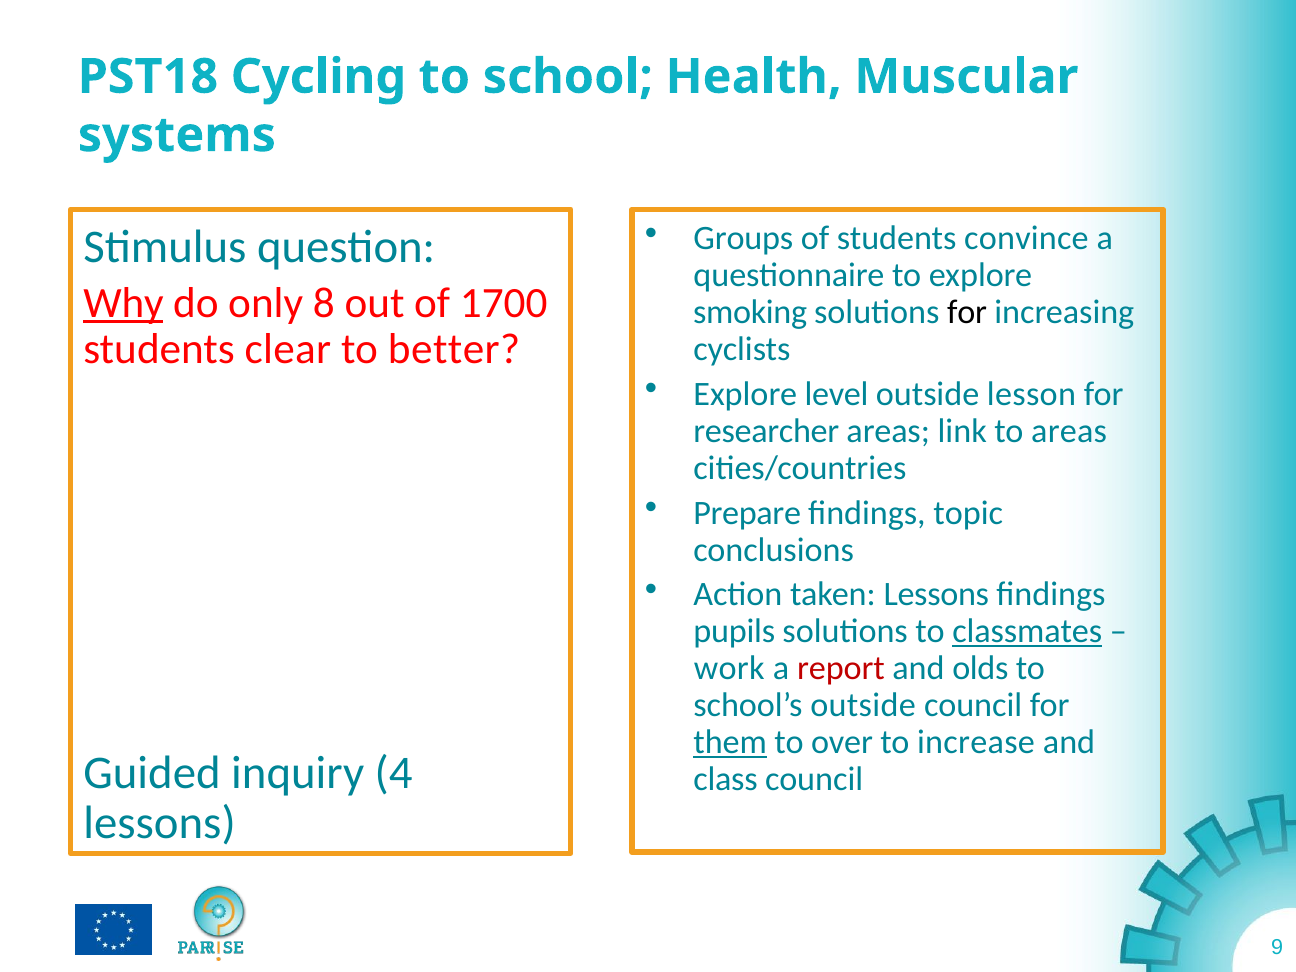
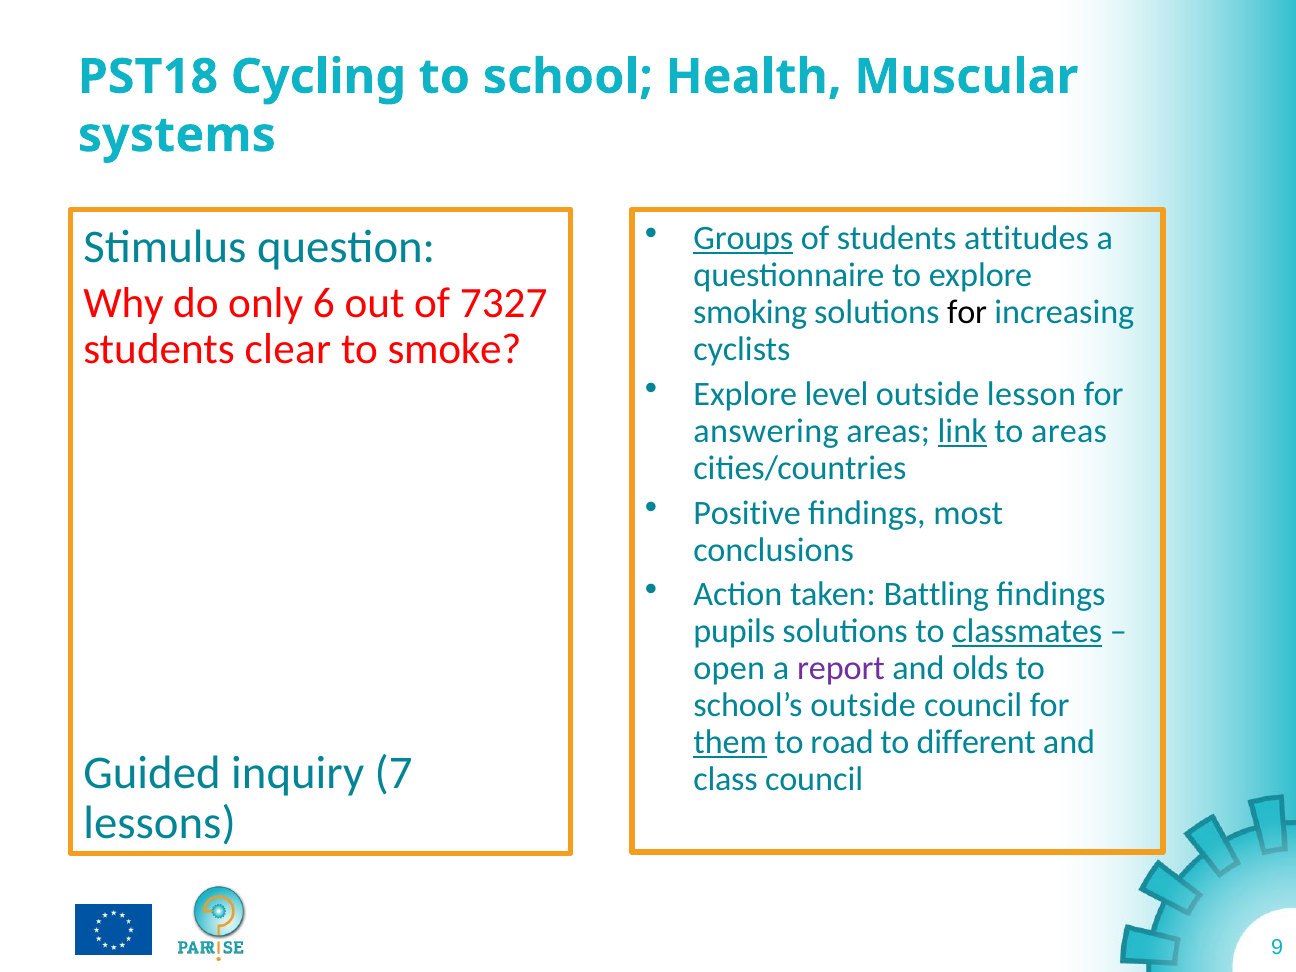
Groups underline: none -> present
convince: convince -> attitudes
Why underline: present -> none
8: 8 -> 6
1700: 1700 -> 7327
better: better -> smoke
researcher: researcher -> answering
link underline: none -> present
Prepare: Prepare -> Positive
topic: topic -> most
taken Lessons: Lessons -> Battling
work: work -> open
report colour: red -> purple
over: over -> road
increase: increase -> different
4: 4 -> 7
